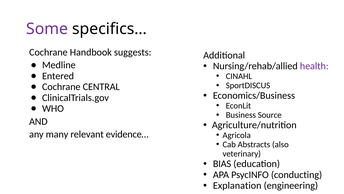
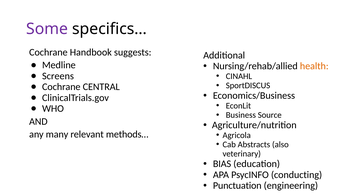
health colour: purple -> orange
Entered: Entered -> Screens
evidence…: evidence… -> methods…
Explanation: Explanation -> Punctuation
